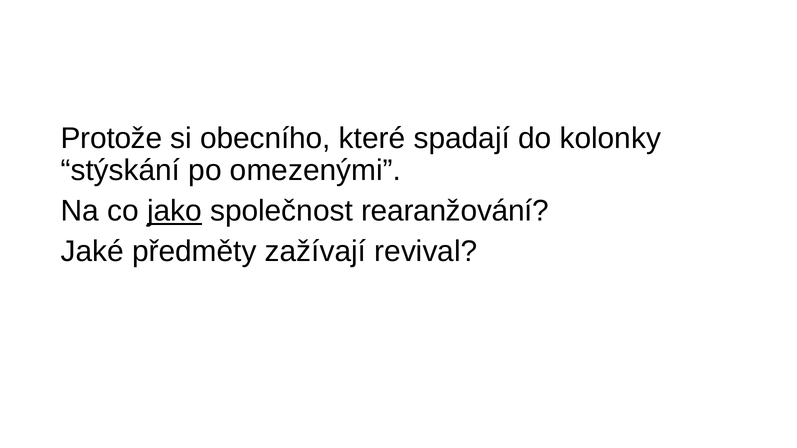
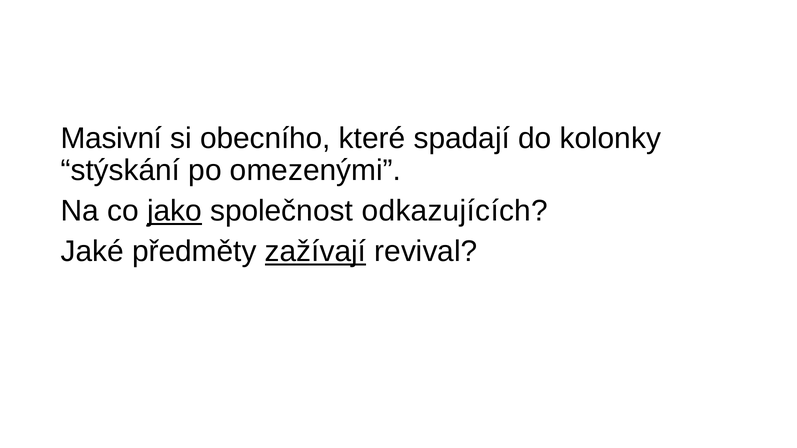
Protože: Protože -> Masivní
rearanžování: rearanžování -> odkazujících
zažívají underline: none -> present
